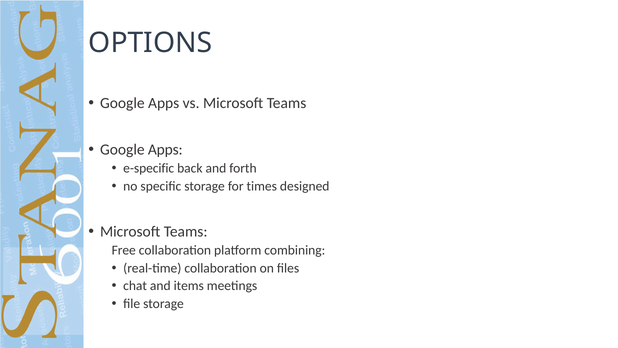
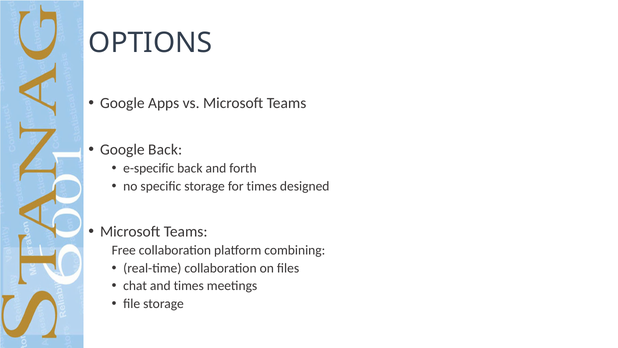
Apps at (165, 149): Apps -> Back
and items: items -> times
